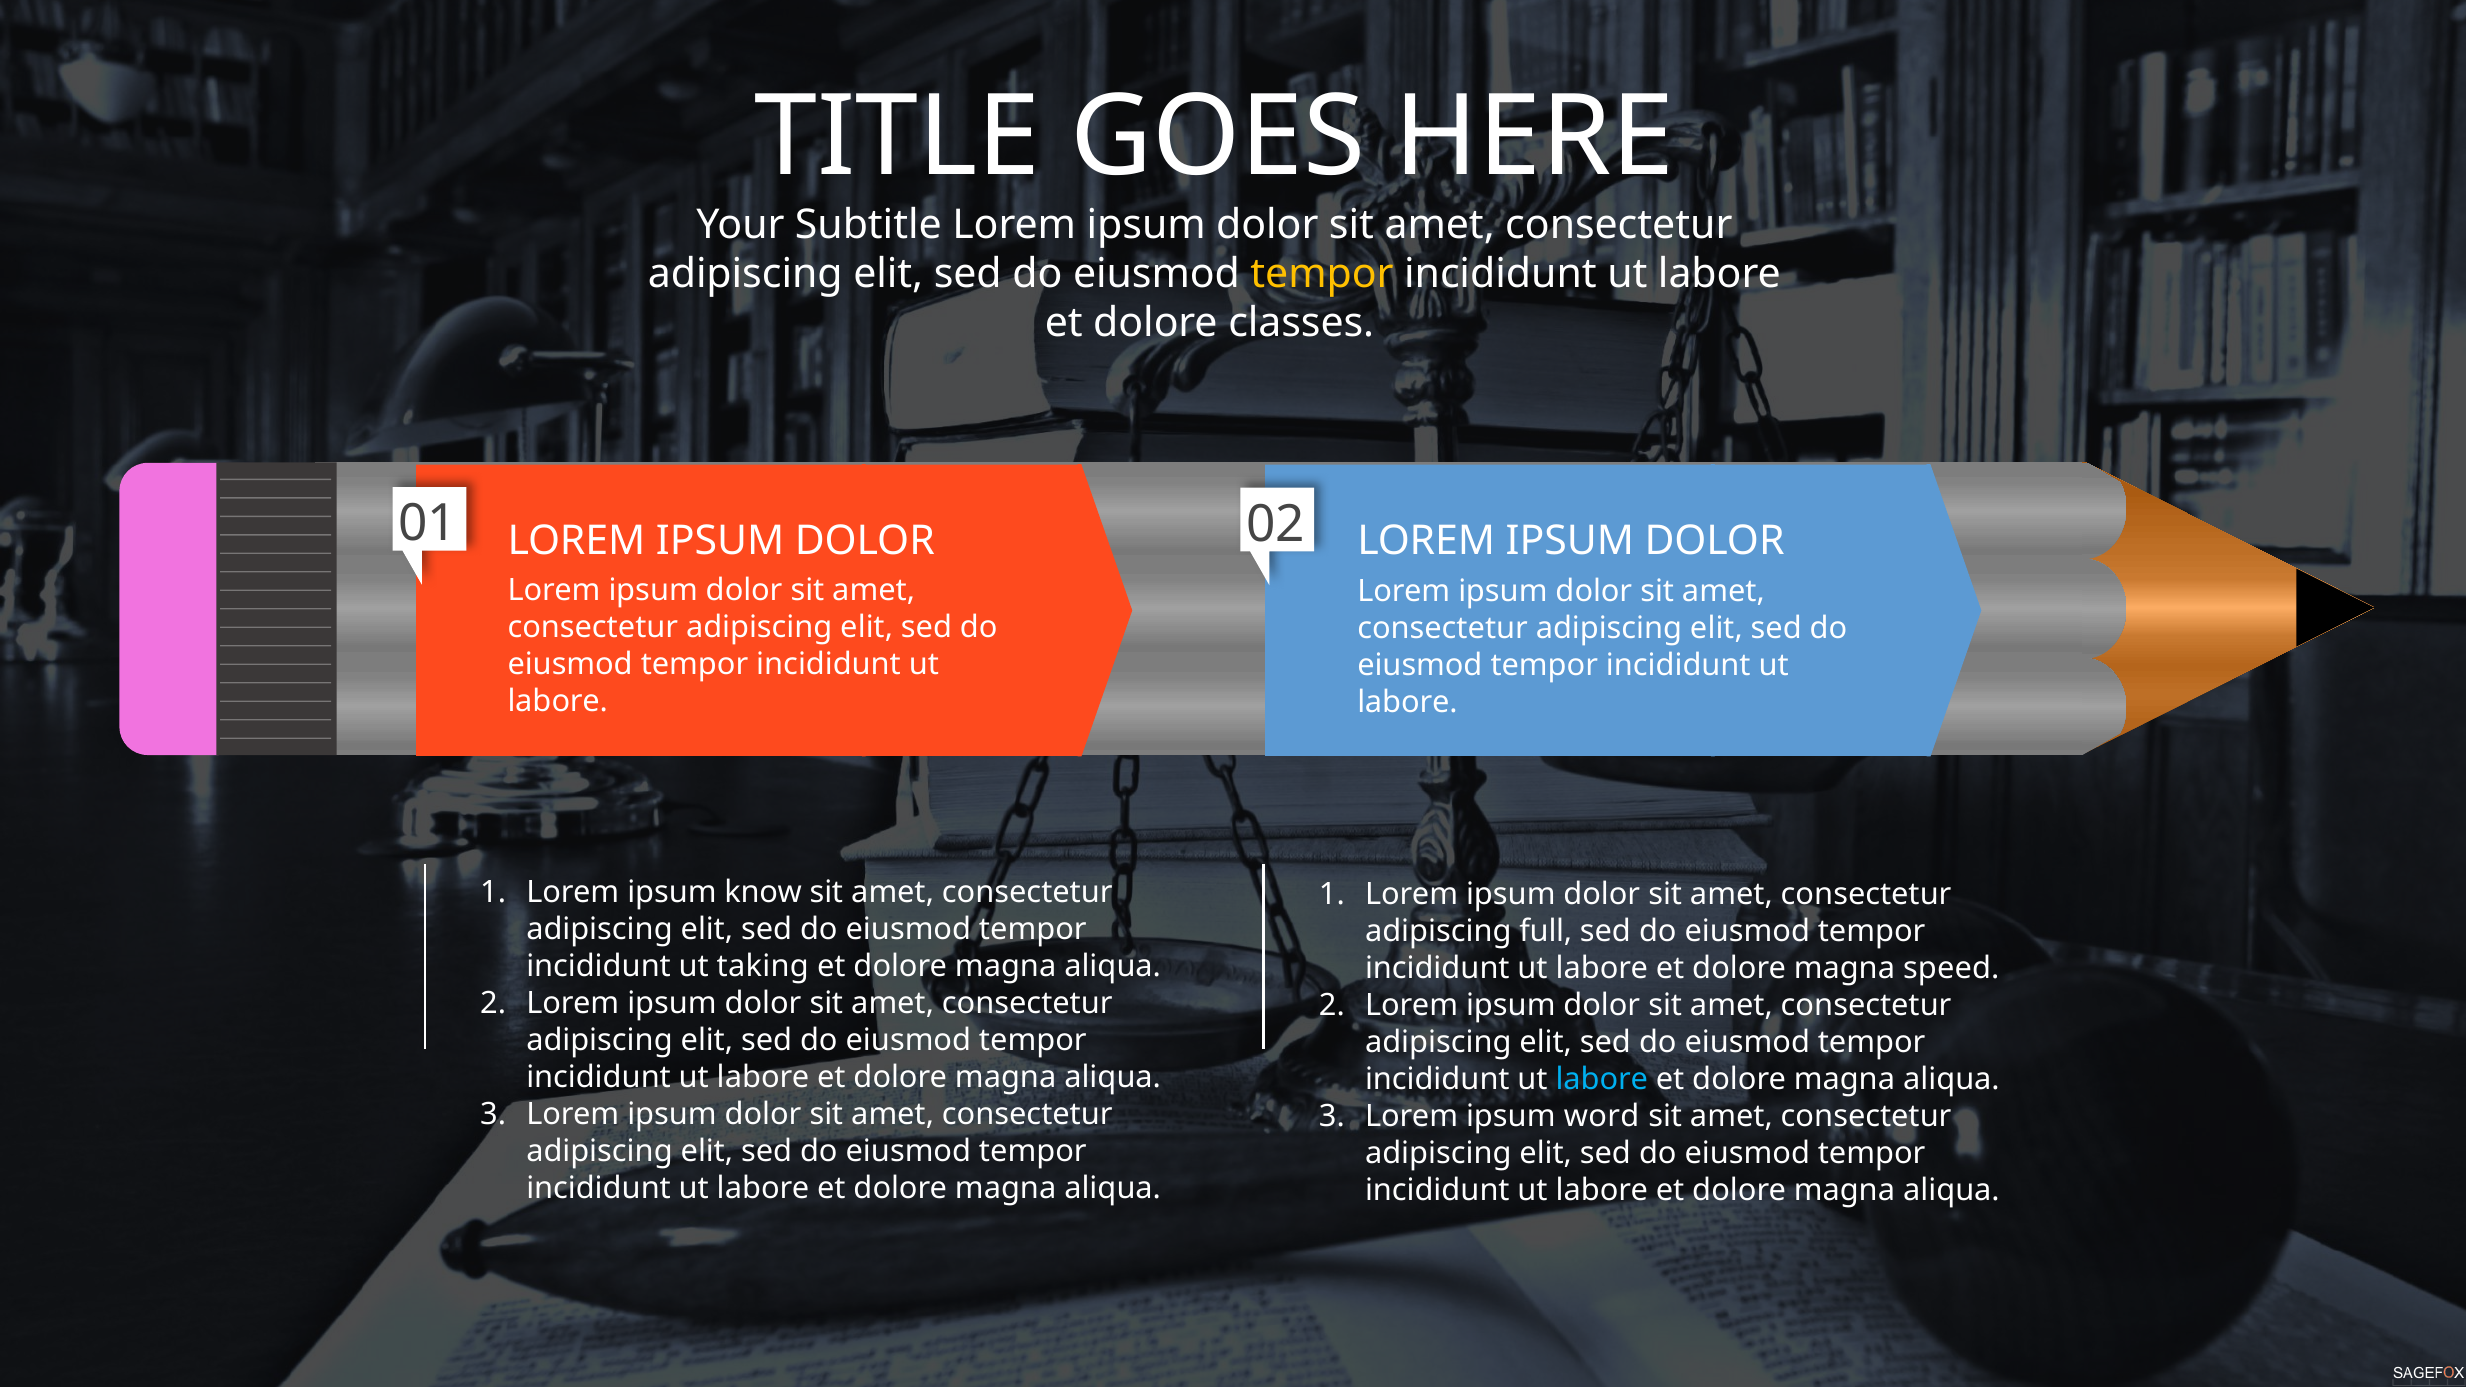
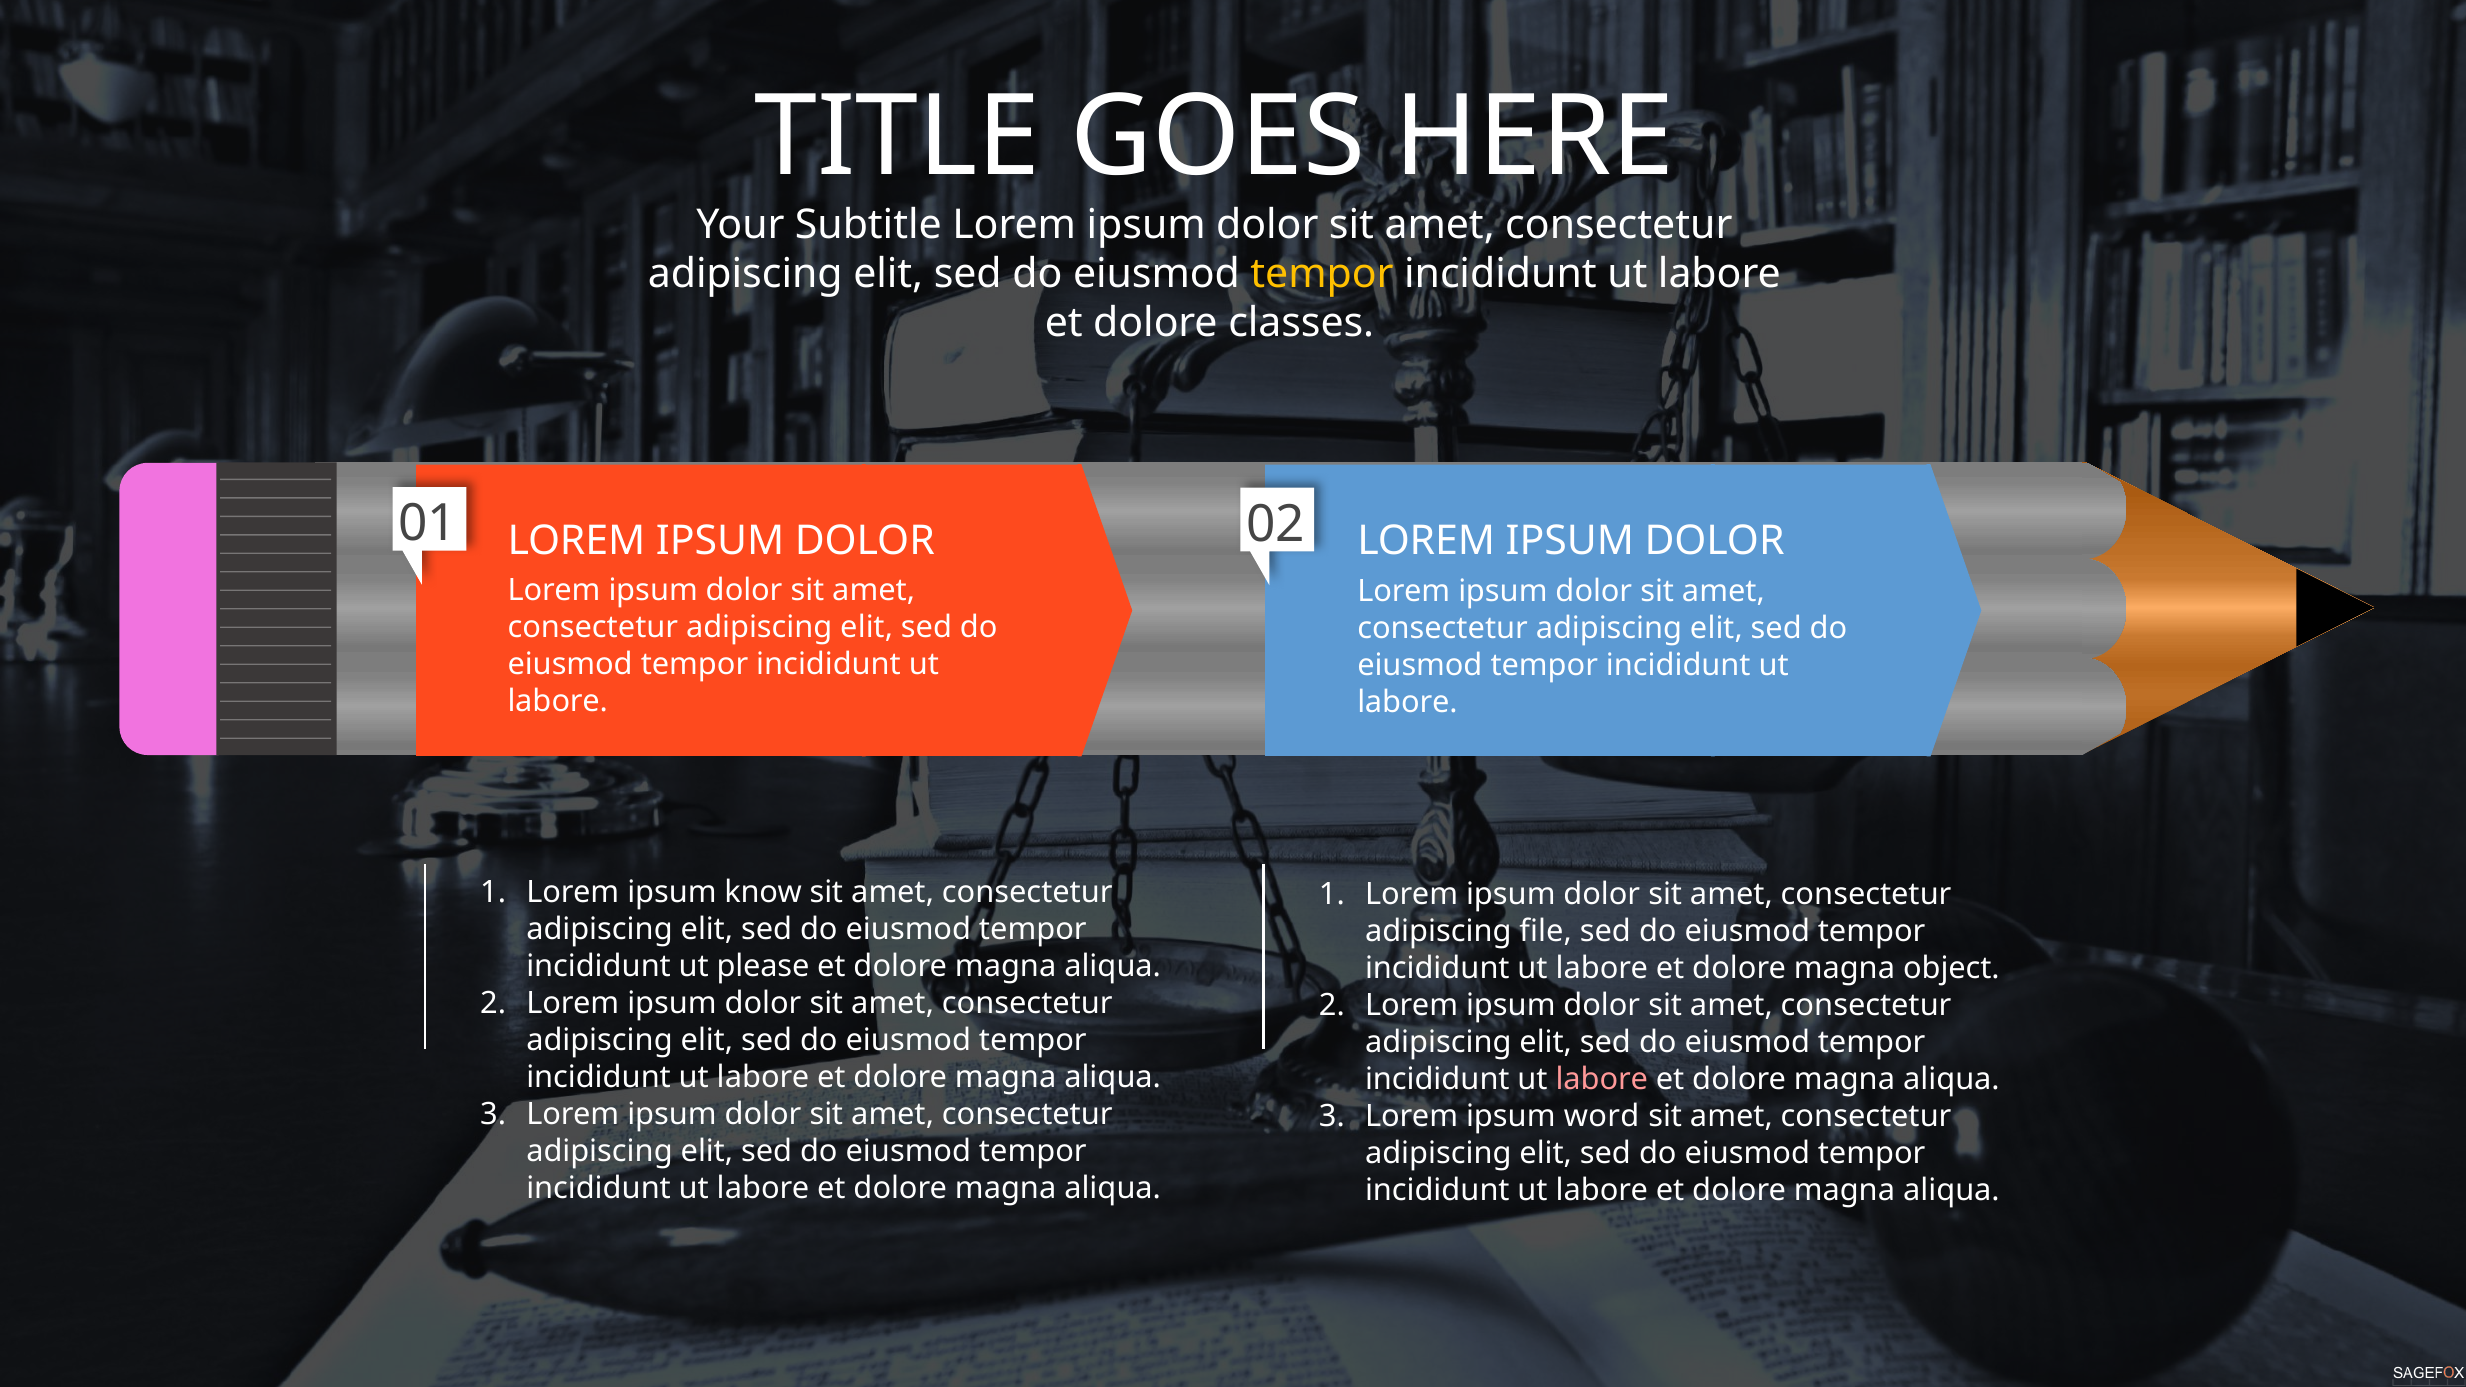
full: full -> file
taking: taking -> please
speed: speed -> object
labore at (1602, 1079) colour: light blue -> pink
